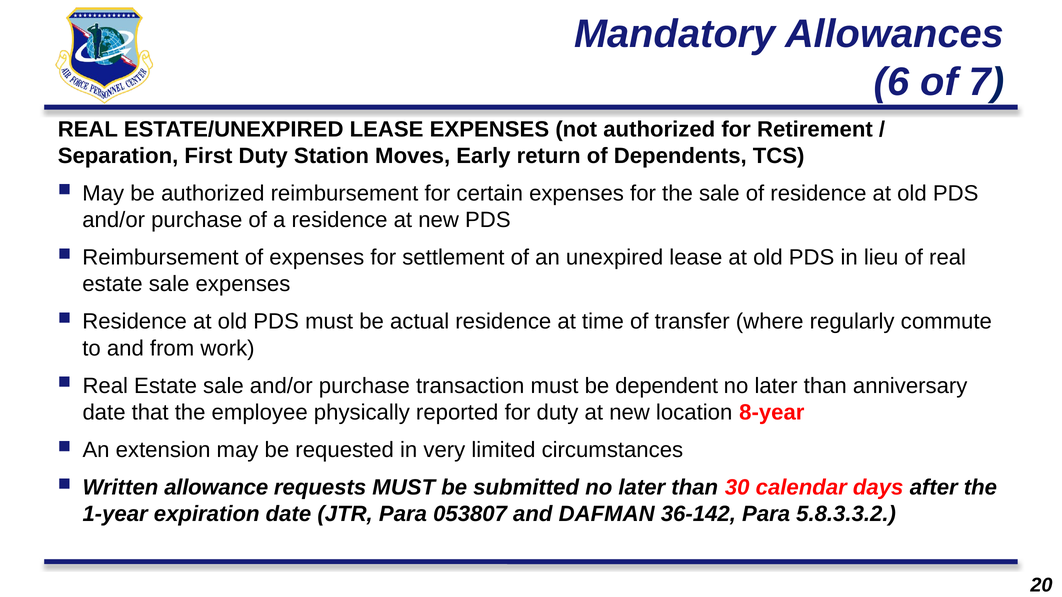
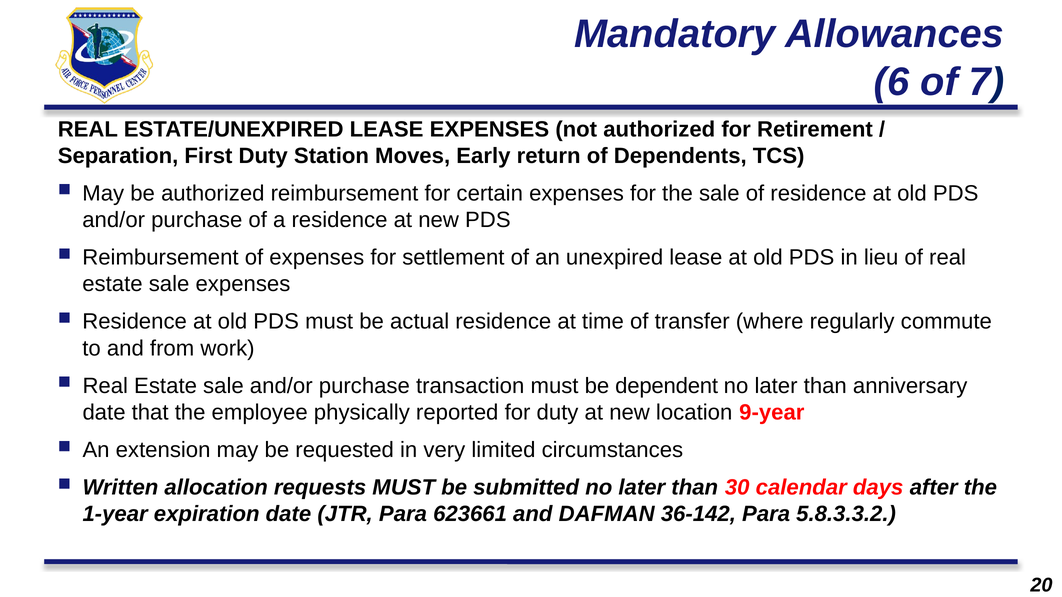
8-year: 8-year -> 9-year
allowance: allowance -> allocation
053807: 053807 -> 623661
